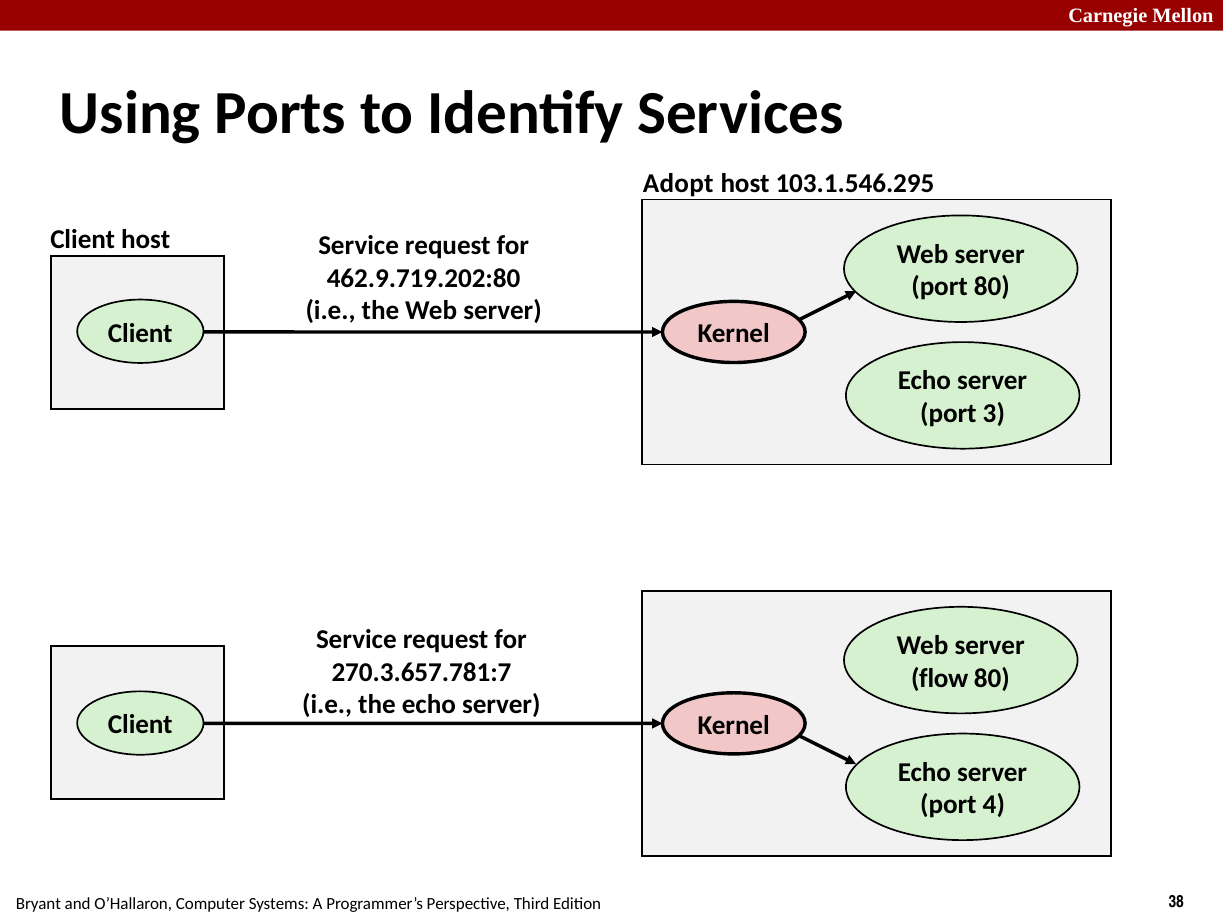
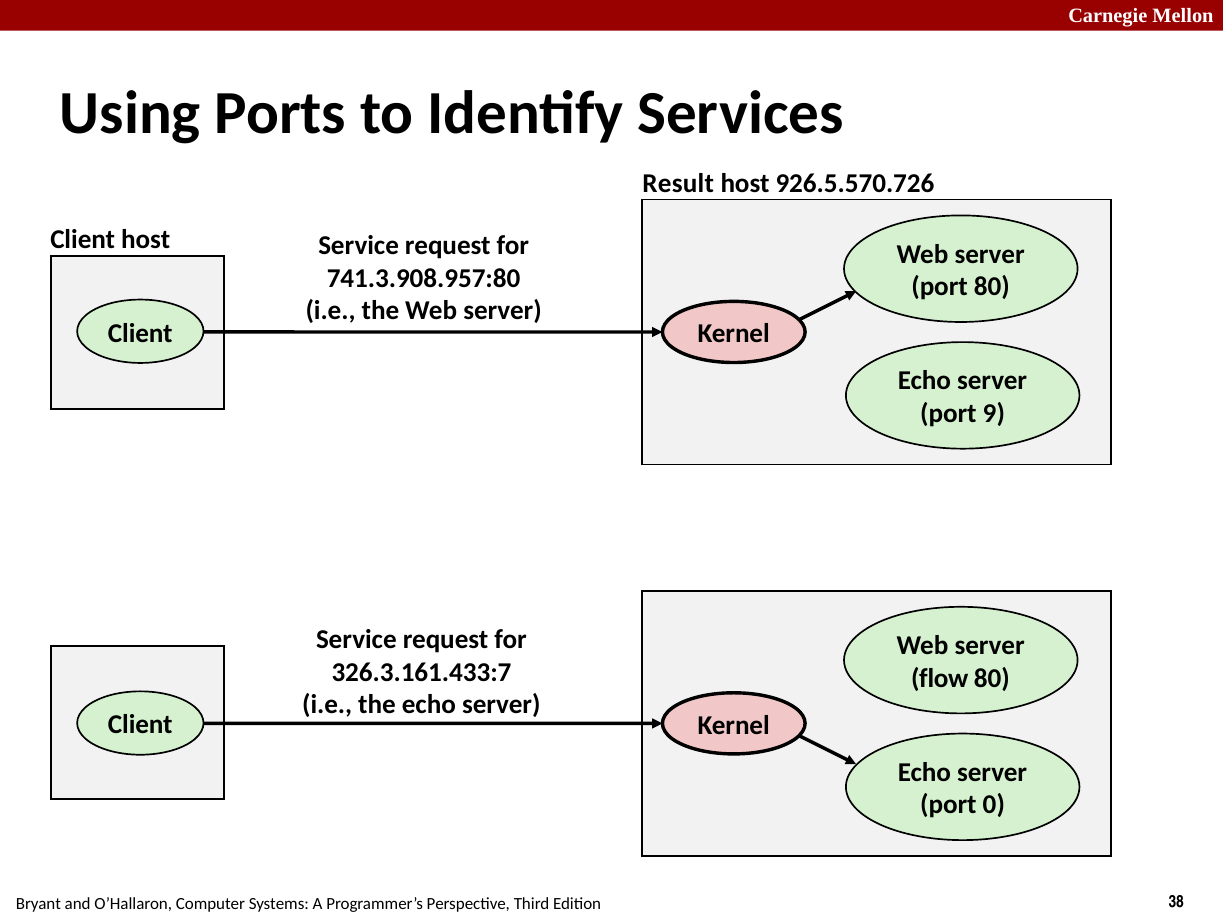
Adopt: Adopt -> Result
103.1.546.295: 103.1.546.295 -> 926.5.570.726
462.9.719.202:80: 462.9.719.202:80 -> 741.3.908.957:80
3: 3 -> 9
270.3.657.781:7: 270.3.657.781:7 -> 326.3.161.433:7
4: 4 -> 0
